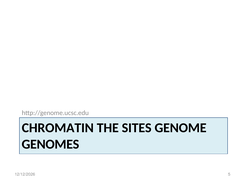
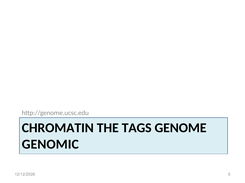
SITES: SITES -> TAGS
GENOMES: GENOMES -> GENOMIC
